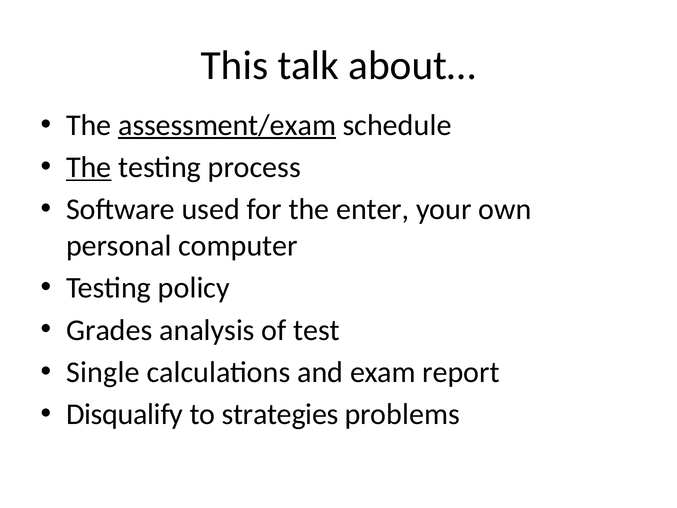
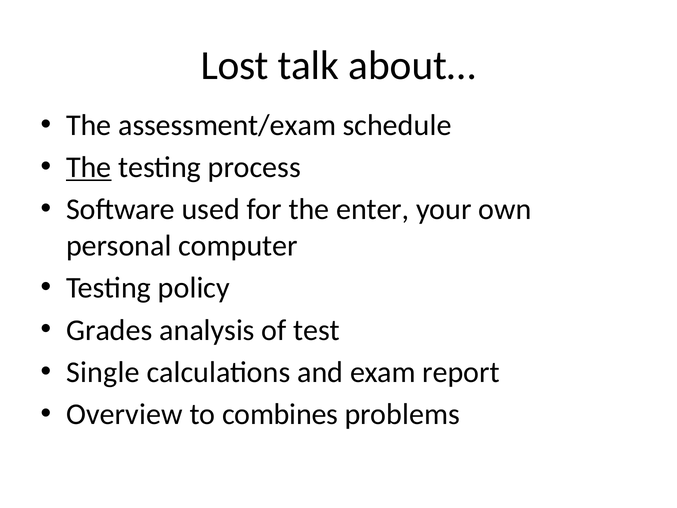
This: This -> Lost
assessment/exam underline: present -> none
Disqualify: Disqualify -> Overview
strategies: strategies -> combines
